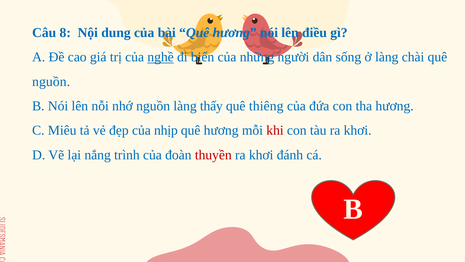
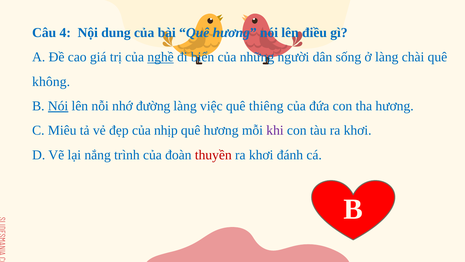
8: 8 -> 4
nguồn at (51, 81): nguồn -> không
Nói at (58, 106) underline: none -> present
nhớ nguồn: nguồn -> đường
thấy: thấy -> việc
khi colour: red -> purple
